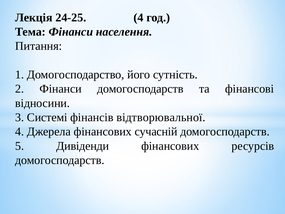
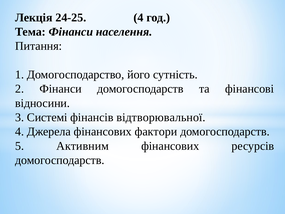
сучасній: сучасній -> фактори
Дивіденди: Дивіденди -> Активним
